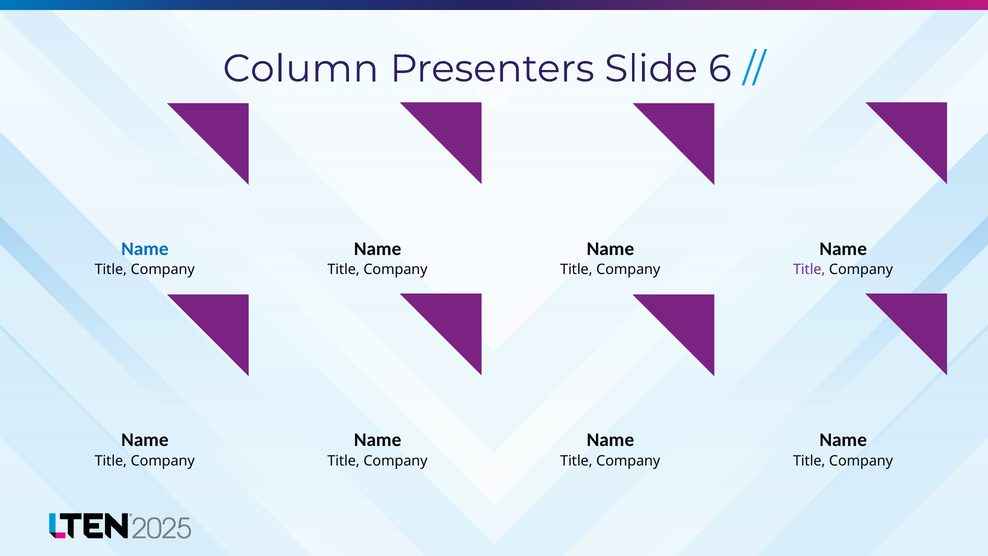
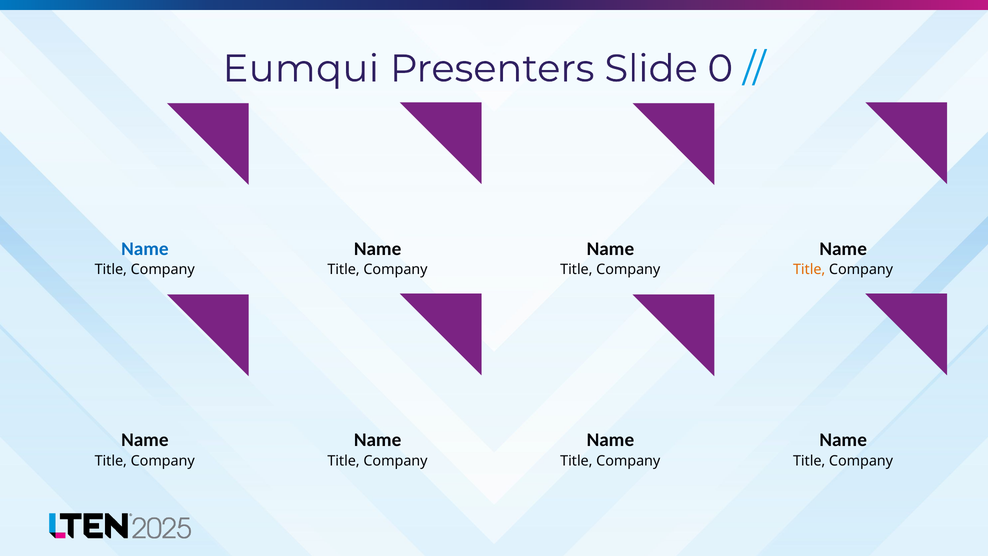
Column: Column -> Eumqui
6: 6 -> 0
Title at (809, 270) colour: purple -> orange
